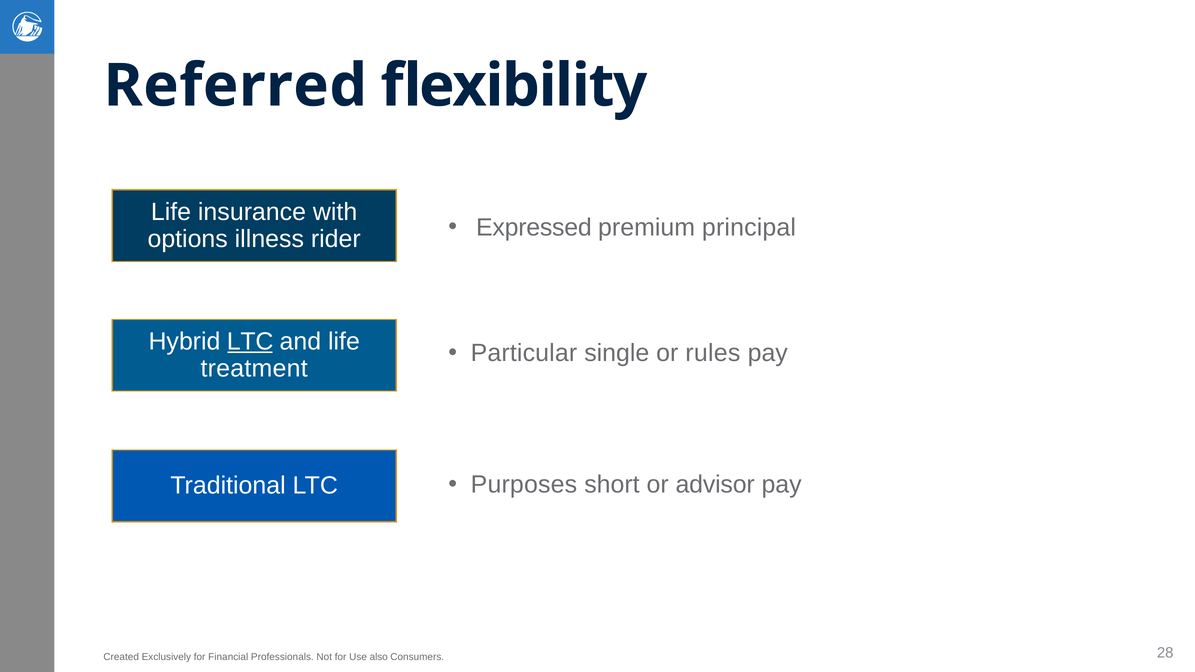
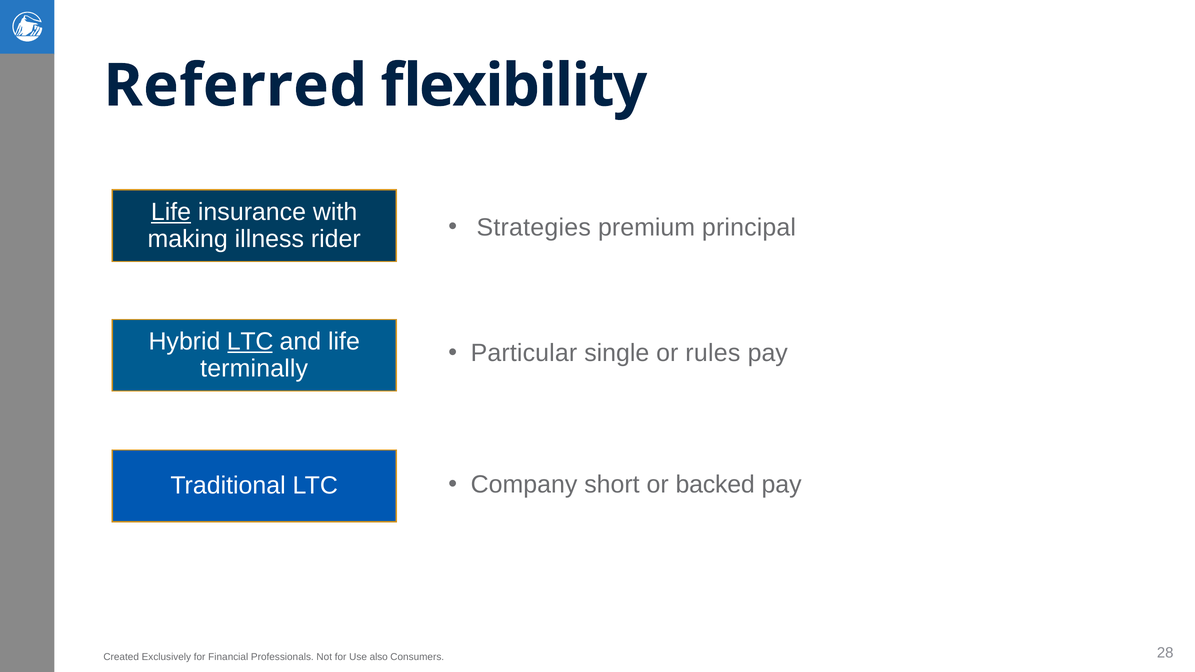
Life at (171, 212) underline: none -> present
Expressed: Expressed -> Strategies
options: options -> making
treatment: treatment -> terminally
Purposes: Purposes -> Company
advisor: advisor -> backed
